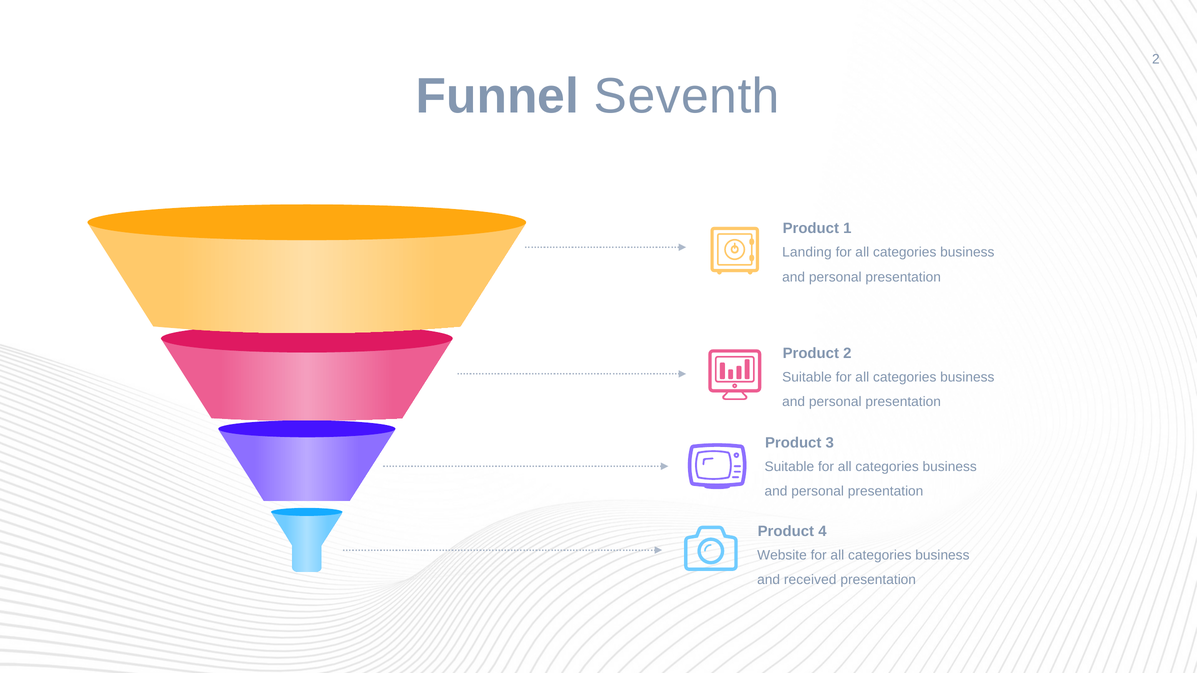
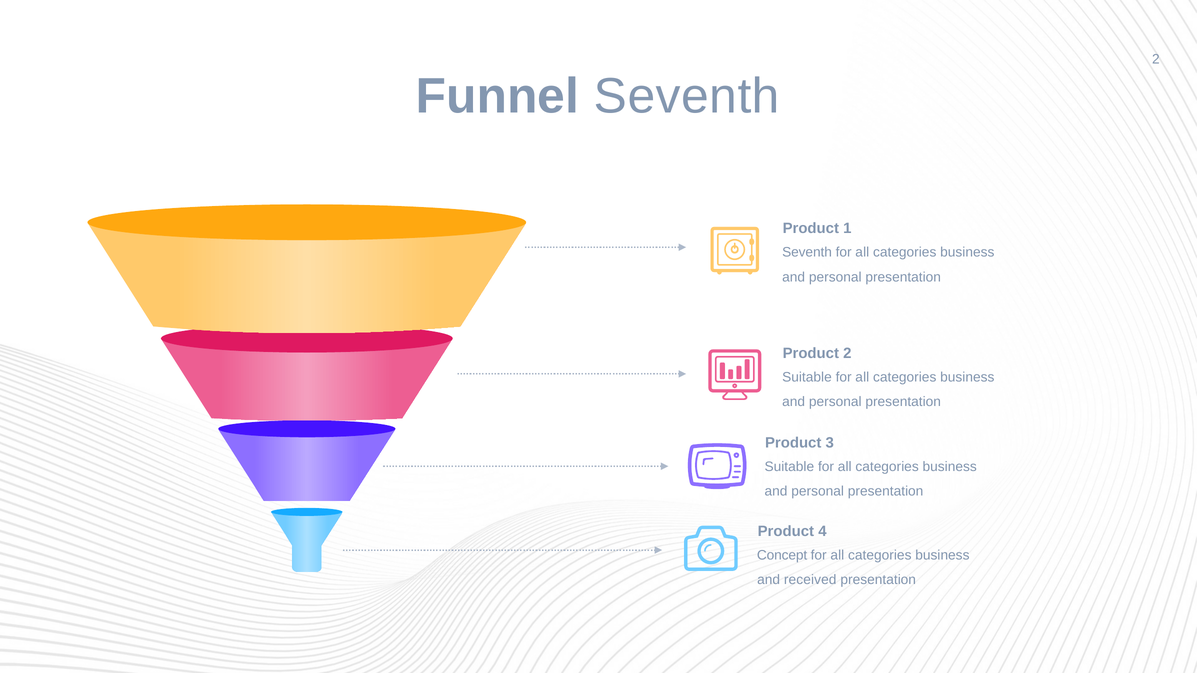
Landing at (807, 252): Landing -> Seventh
Website: Website -> Concept
